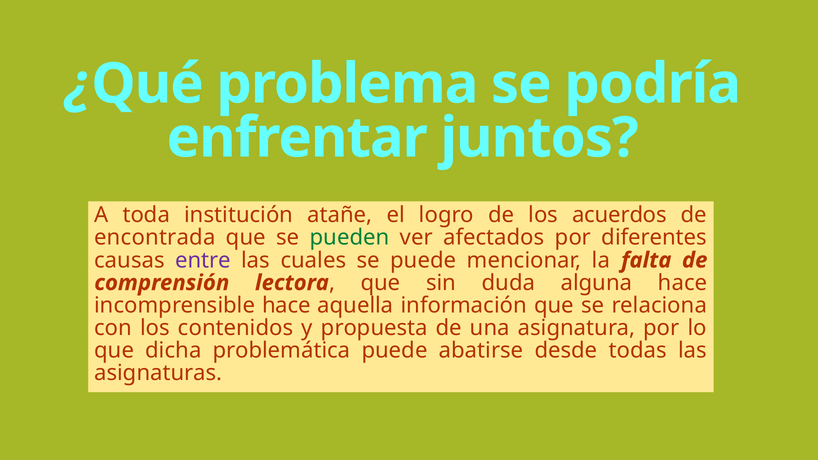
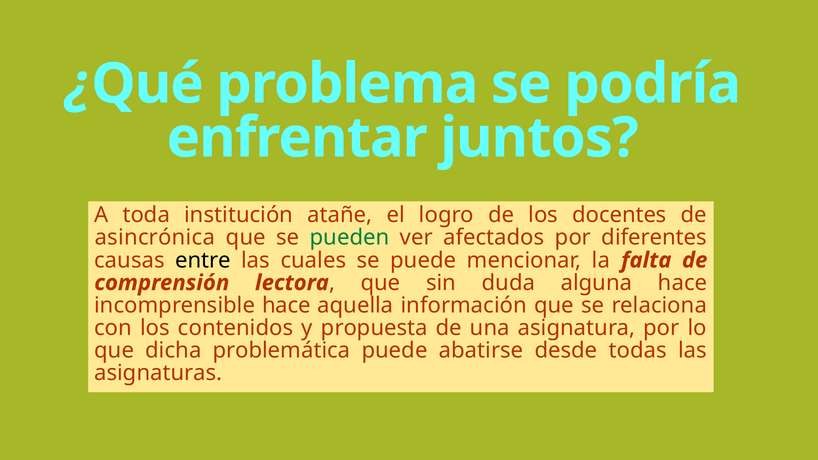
acuerdos: acuerdos -> docentes
encontrada: encontrada -> asincrónica
entre colour: purple -> black
